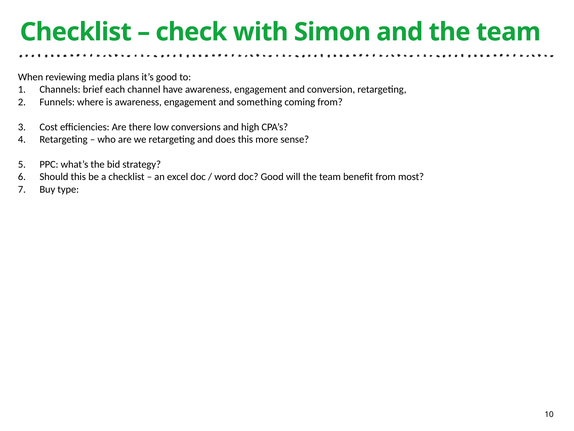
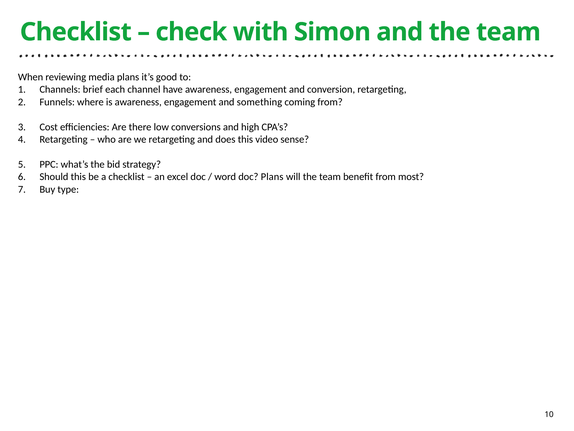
more: more -> video
doc Good: Good -> Plans
